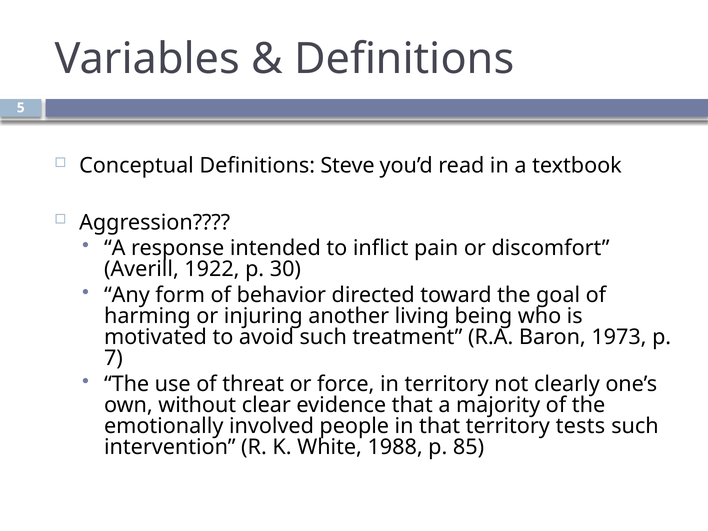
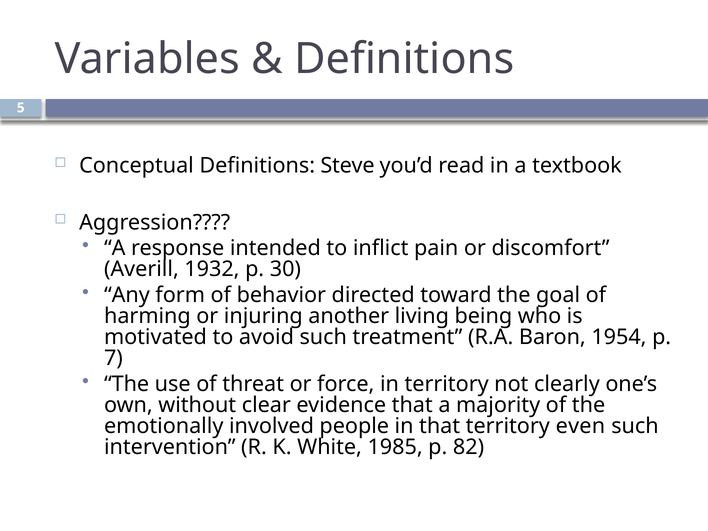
1922: 1922 -> 1932
1973: 1973 -> 1954
tests: tests -> even
1988: 1988 -> 1985
85: 85 -> 82
